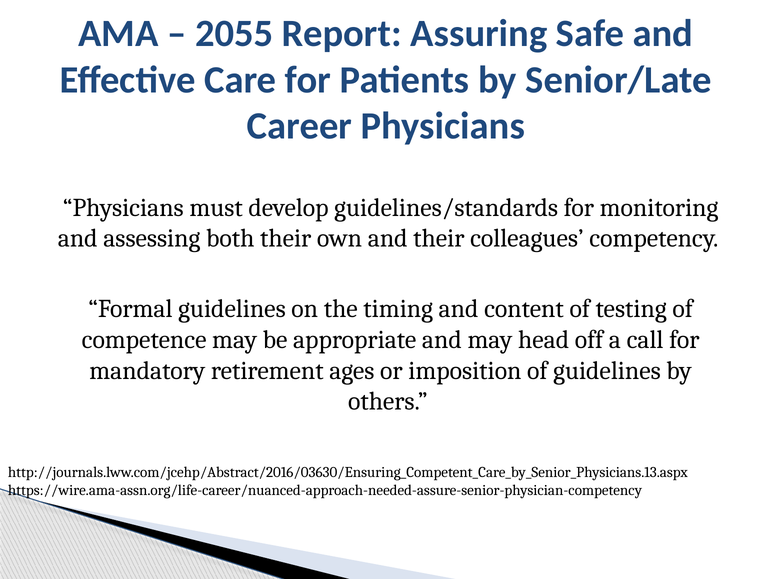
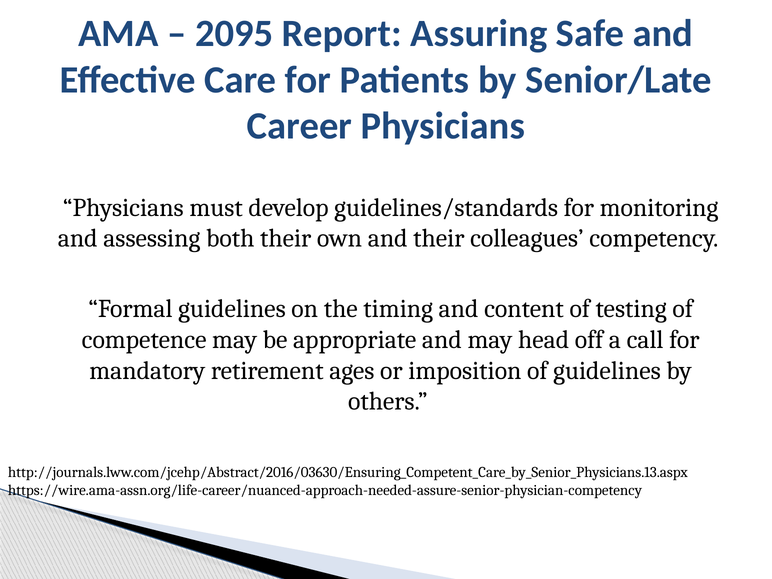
2055: 2055 -> 2095
